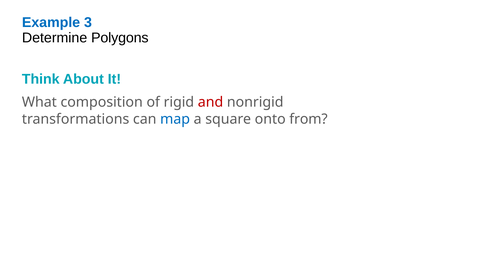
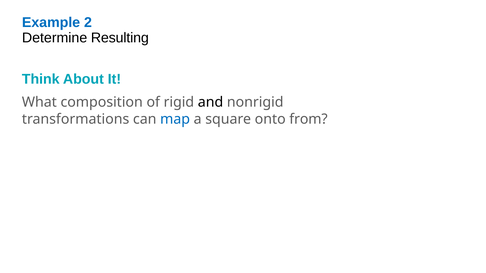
3: 3 -> 2
Polygons: Polygons -> Resulting
and colour: red -> black
